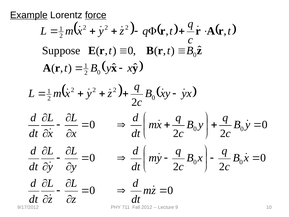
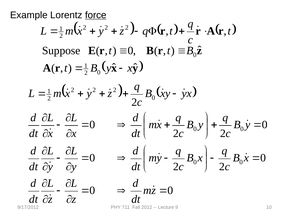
Example underline: present -> none
